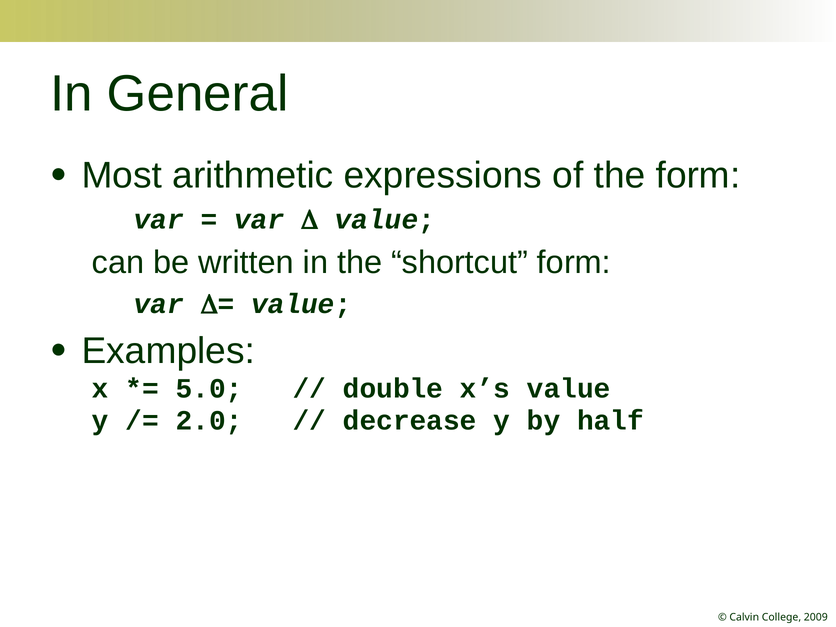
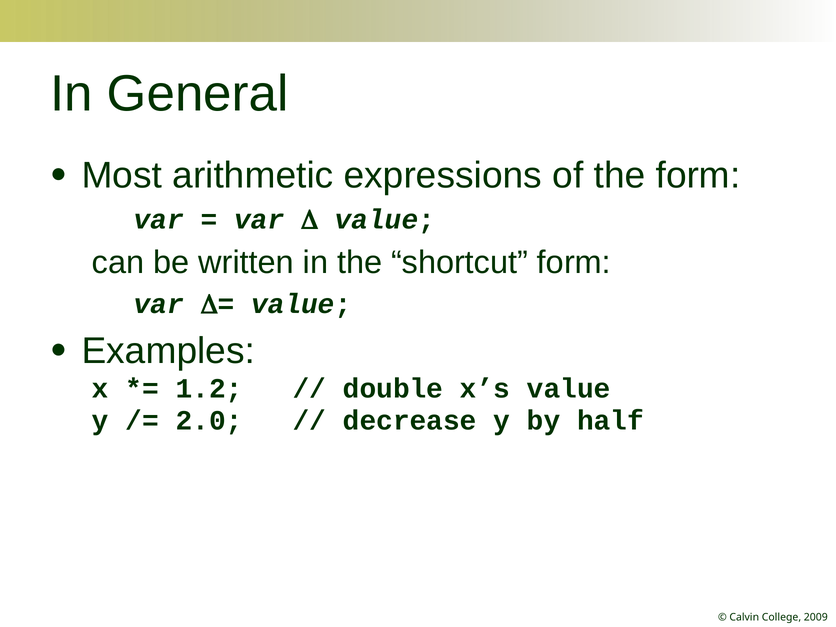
5.0: 5.0 -> 1.2
